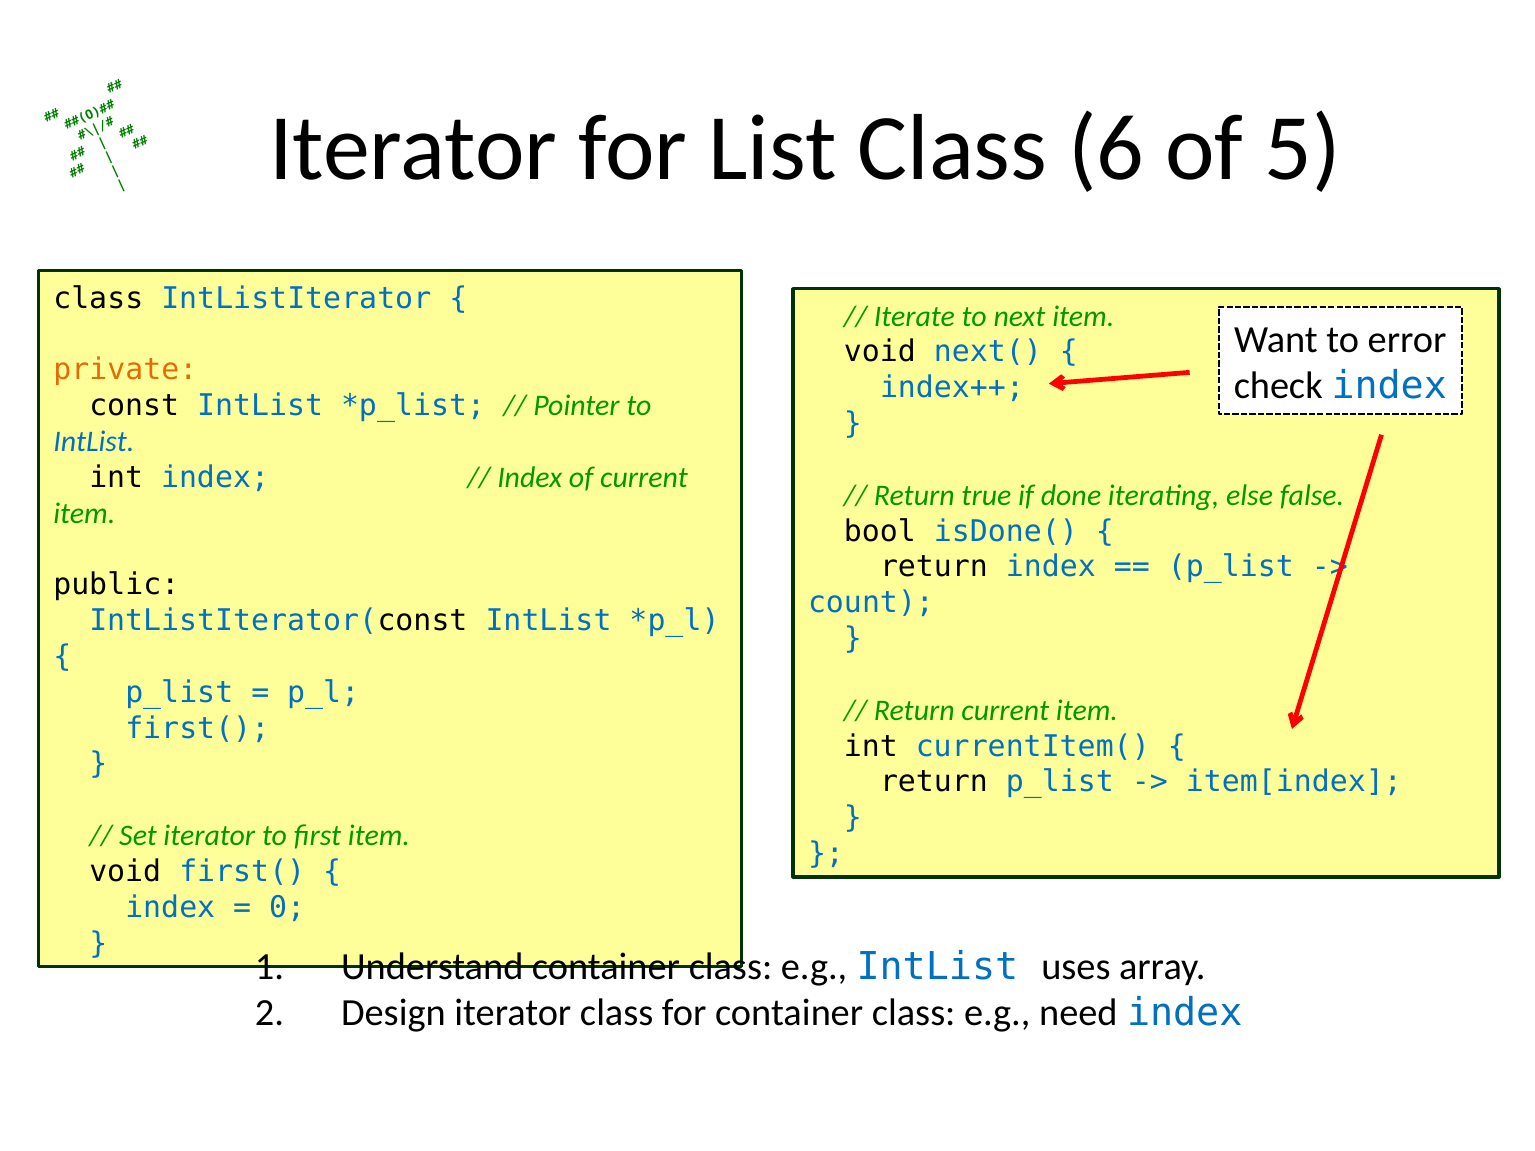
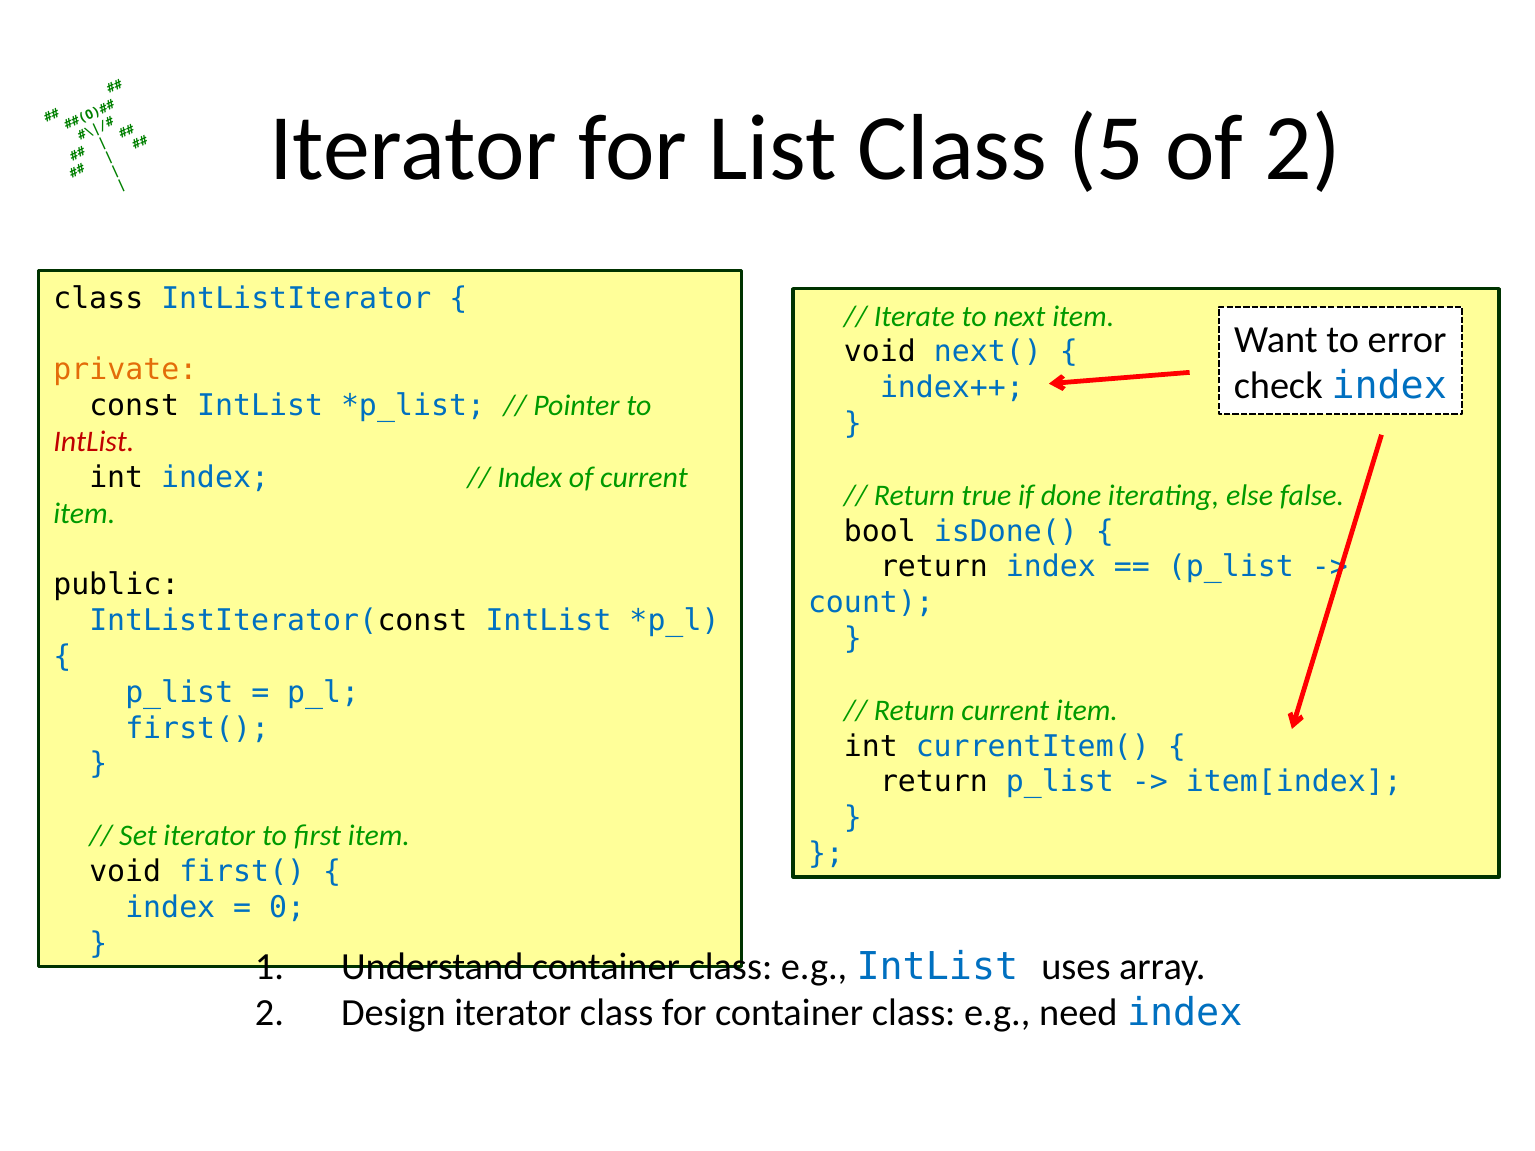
6: 6 -> 5
of 5: 5 -> 2
IntList at (94, 442) colour: blue -> red
